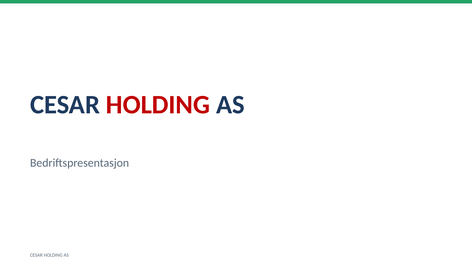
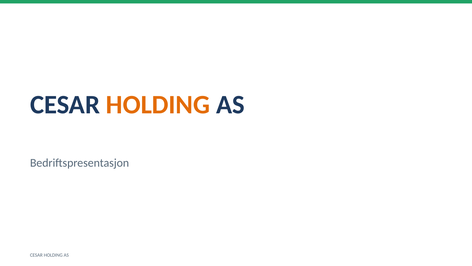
HOLDING at (158, 105) colour: red -> orange
